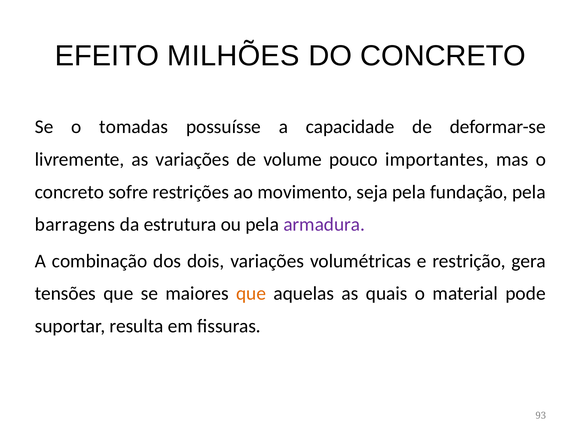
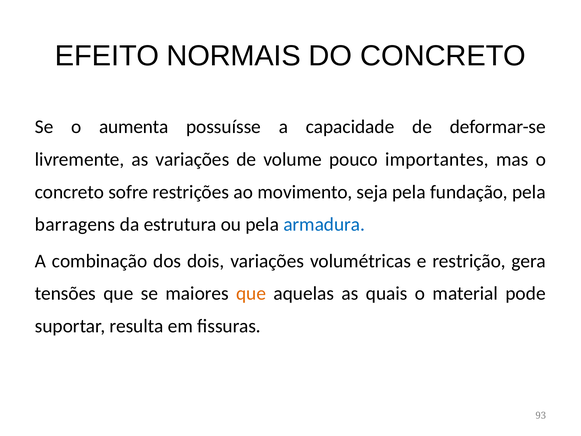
MILHÕES: MILHÕES -> NORMAIS
tomadas: tomadas -> aumenta
armadura colour: purple -> blue
